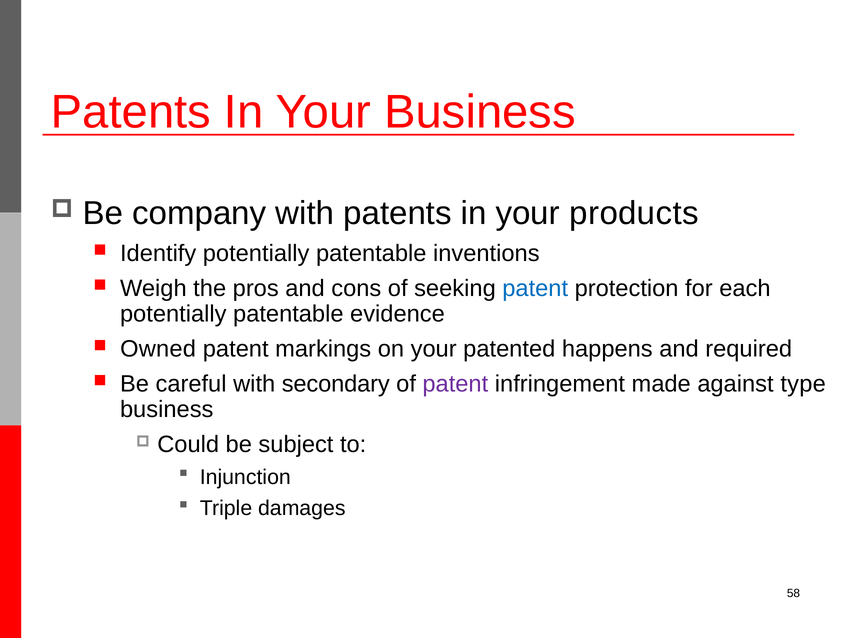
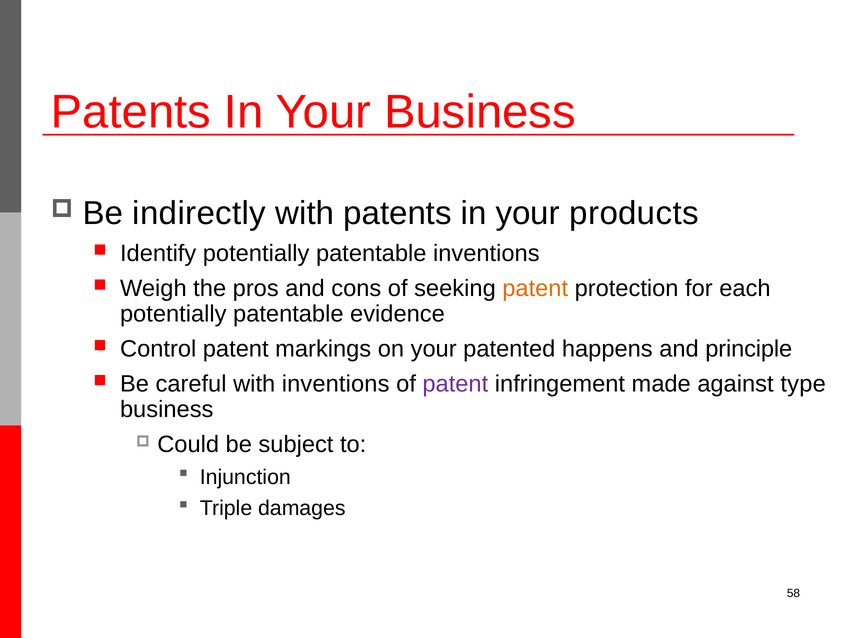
company: company -> indirectly
patent at (535, 288) colour: blue -> orange
Owned: Owned -> Control
required: required -> principle
with secondary: secondary -> inventions
